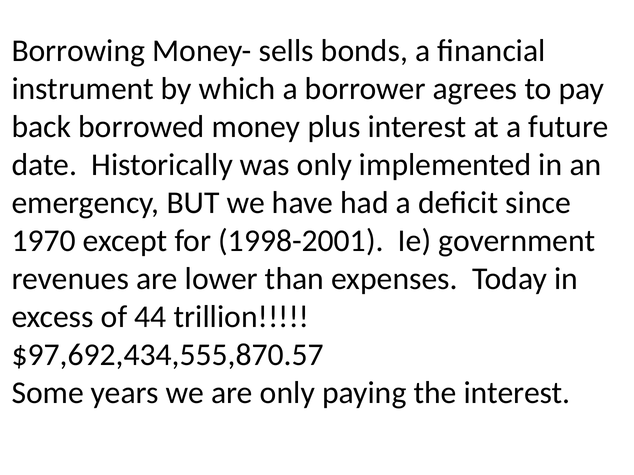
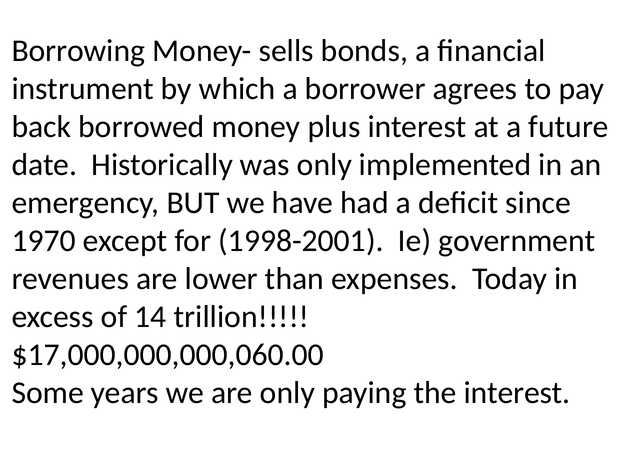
44: 44 -> 14
$97,692,434,555,870.57: $97,692,434,555,870.57 -> $17,000,000,000,060.00
